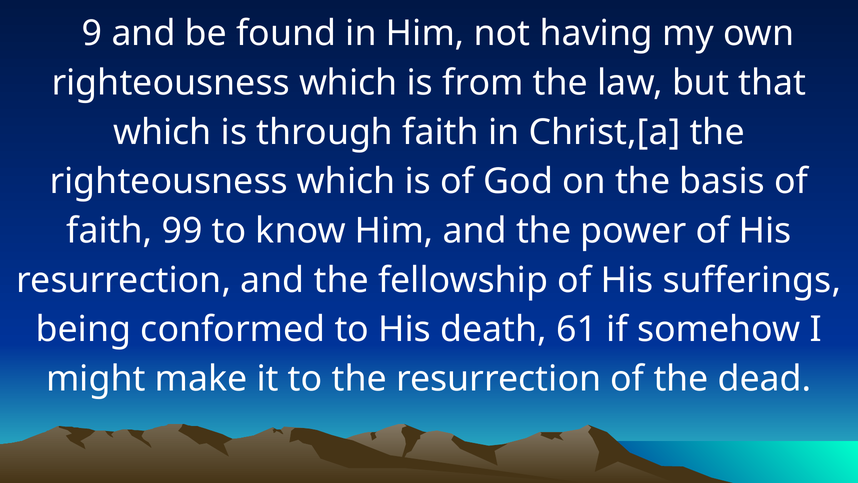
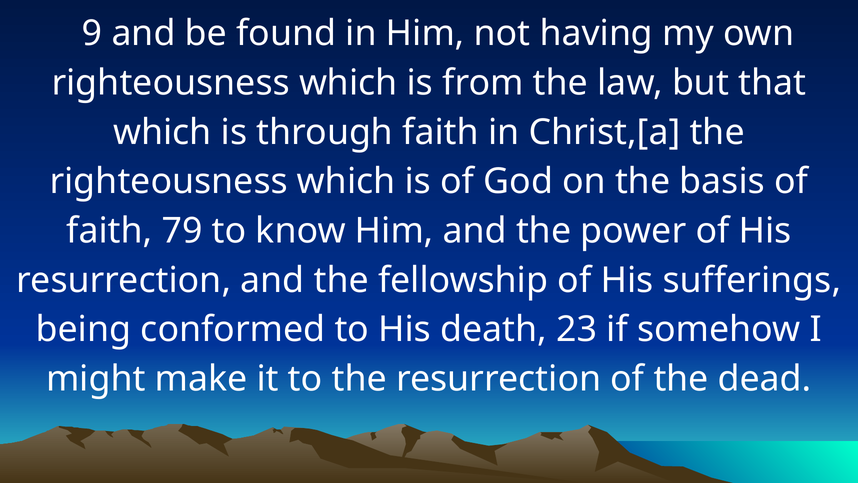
99: 99 -> 79
61: 61 -> 23
